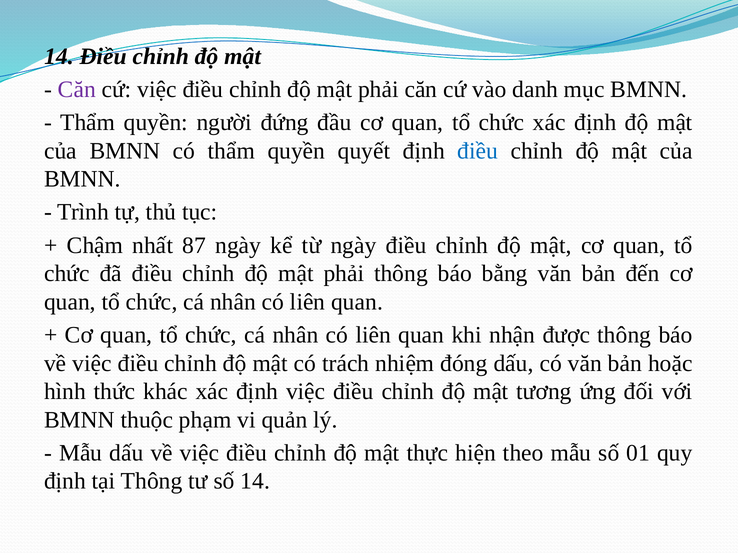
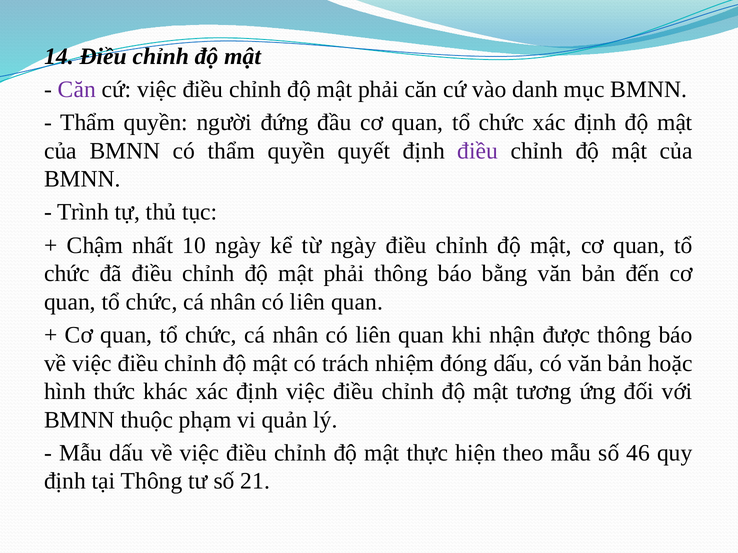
điều at (478, 151) colour: blue -> purple
87: 87 -> 10
01: 01 -> 46
số 14: 14 -> 21
